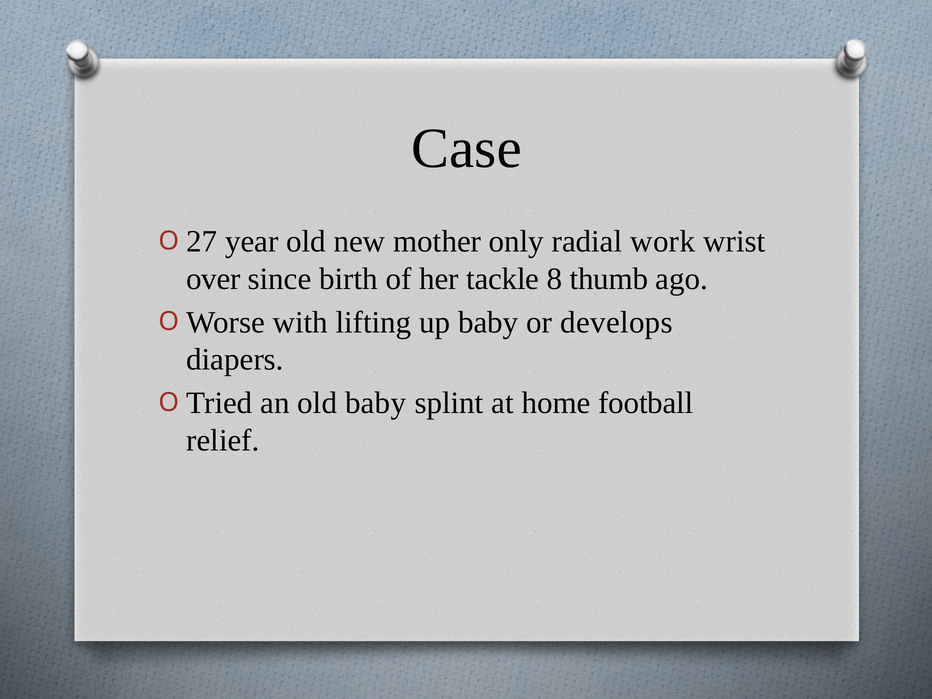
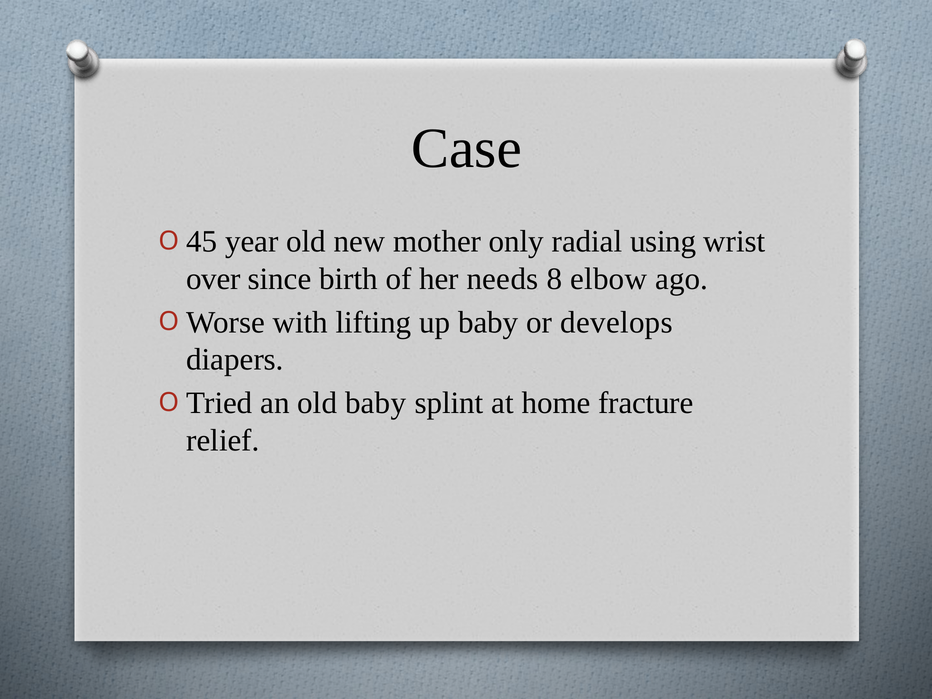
27: 27 -> 45
work: work -> using
tackle: tackle -> needs
thumb: thumb -> elbow
football: football -> fracture
